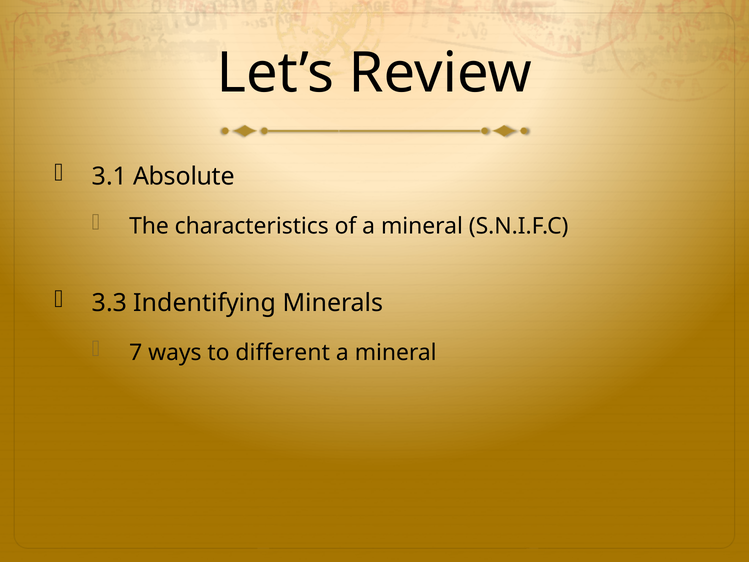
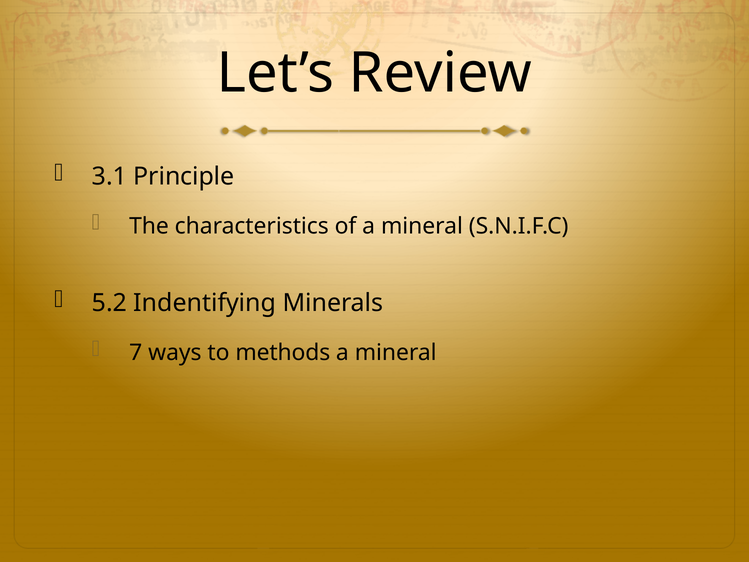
Absolute: Absolute -> Principle
3.3: 3.3 -> 5.2
different: different -> methods
